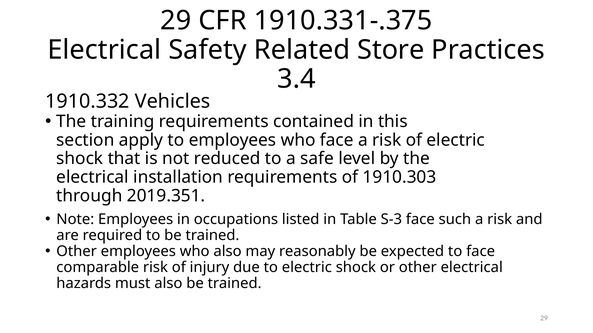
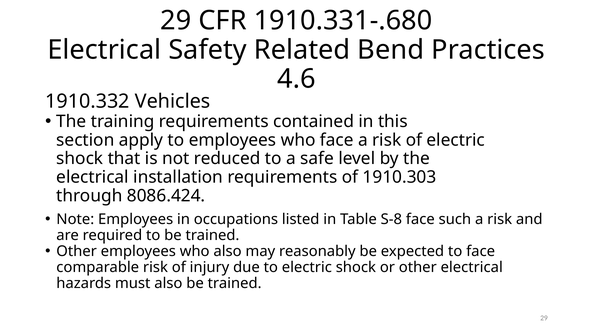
1910.331-.375: 1910.331-.375 -> 1910.331-.680
Store: Store -> Bend
3.4: 3.4 -> 4.6
2019.351: 2019.351 -> 8086.424
S-3: S-3 -> S-8
